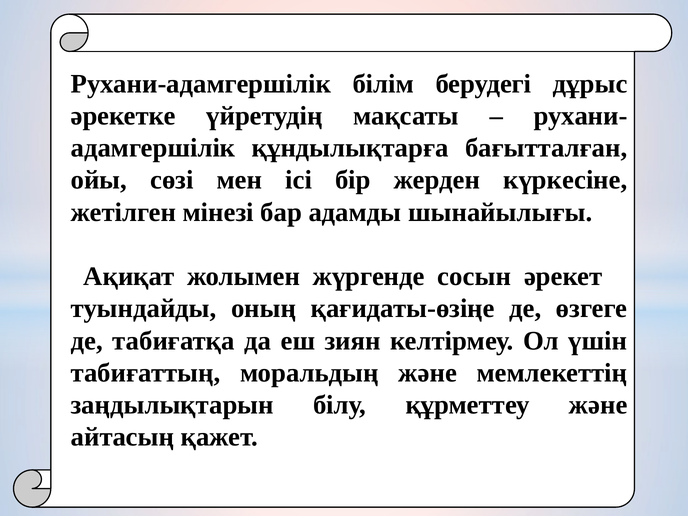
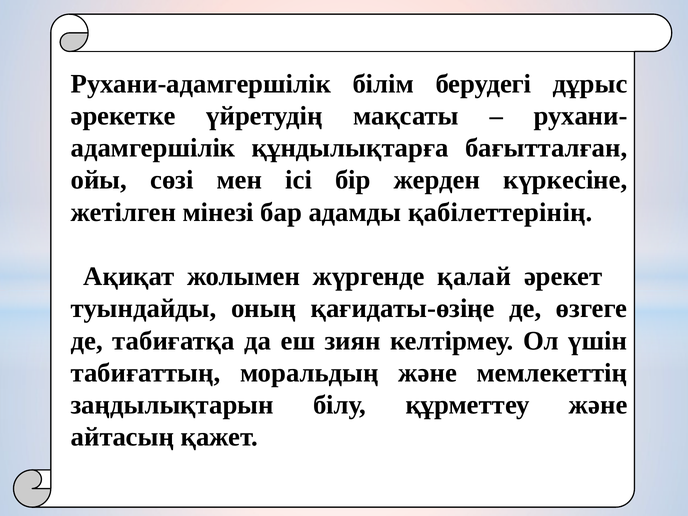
шынайылығы: шынайылығы -> қабілеттерінің
сосын: сосын -> қалай
